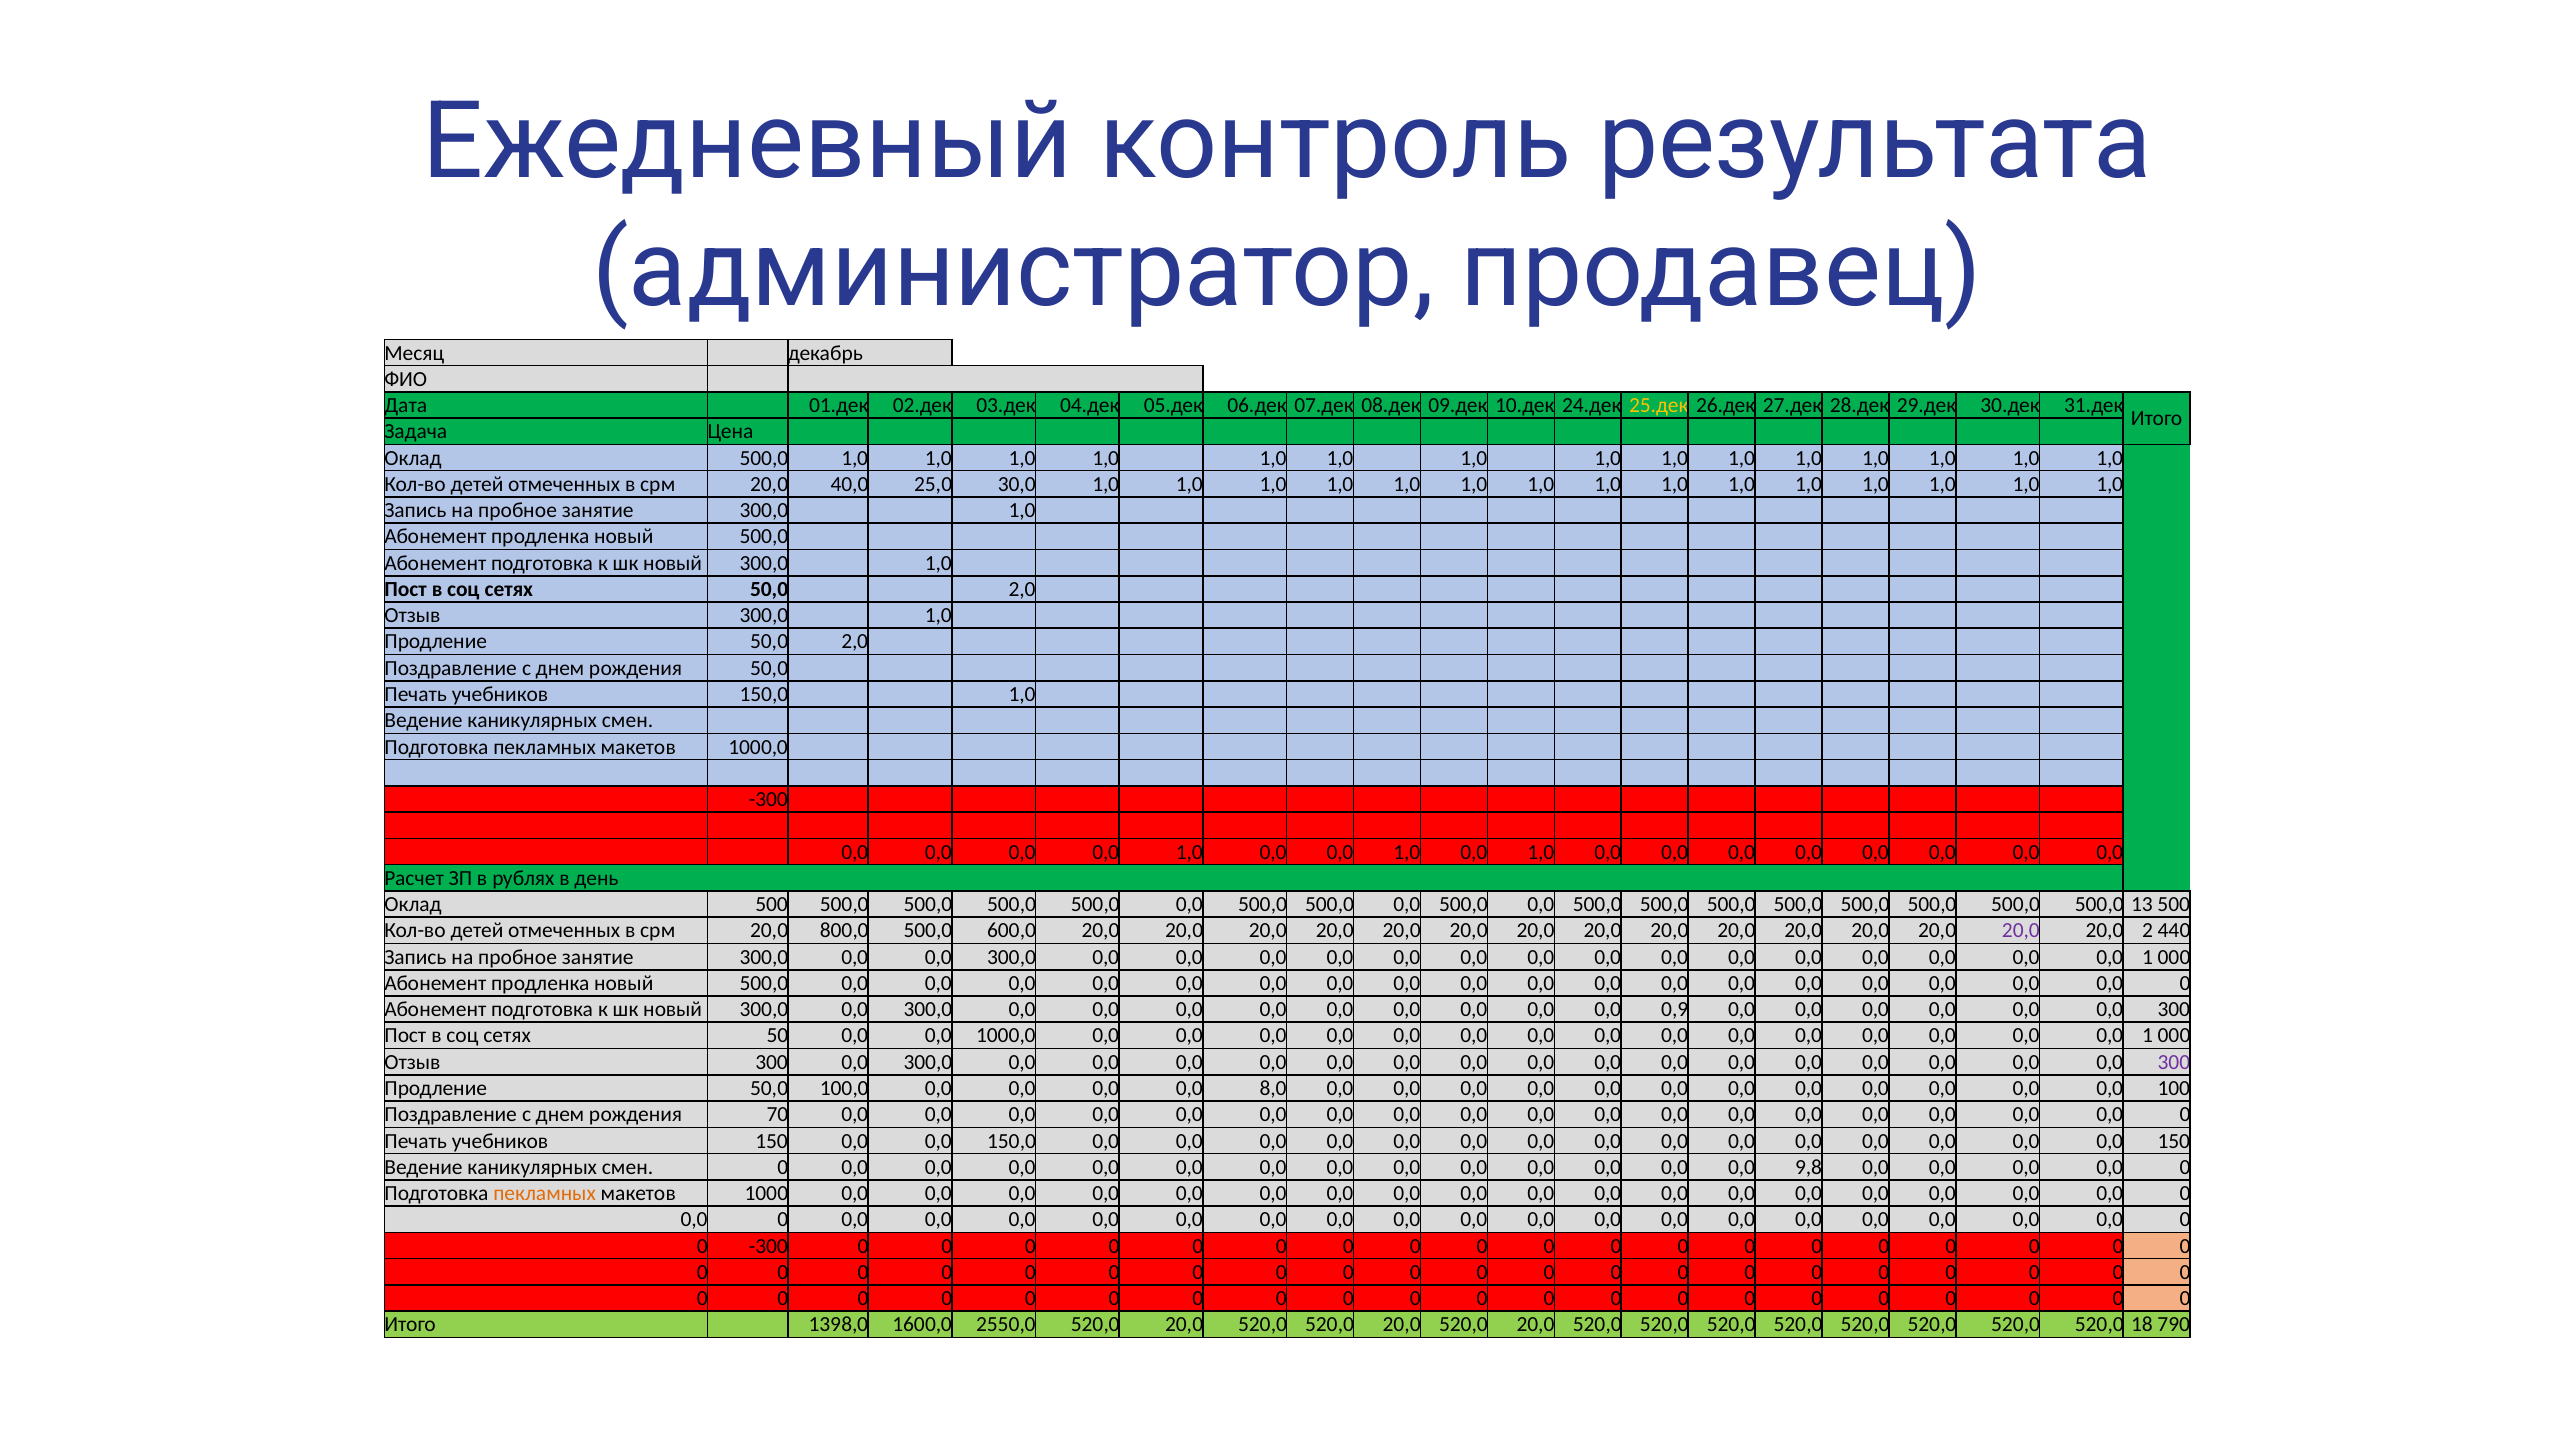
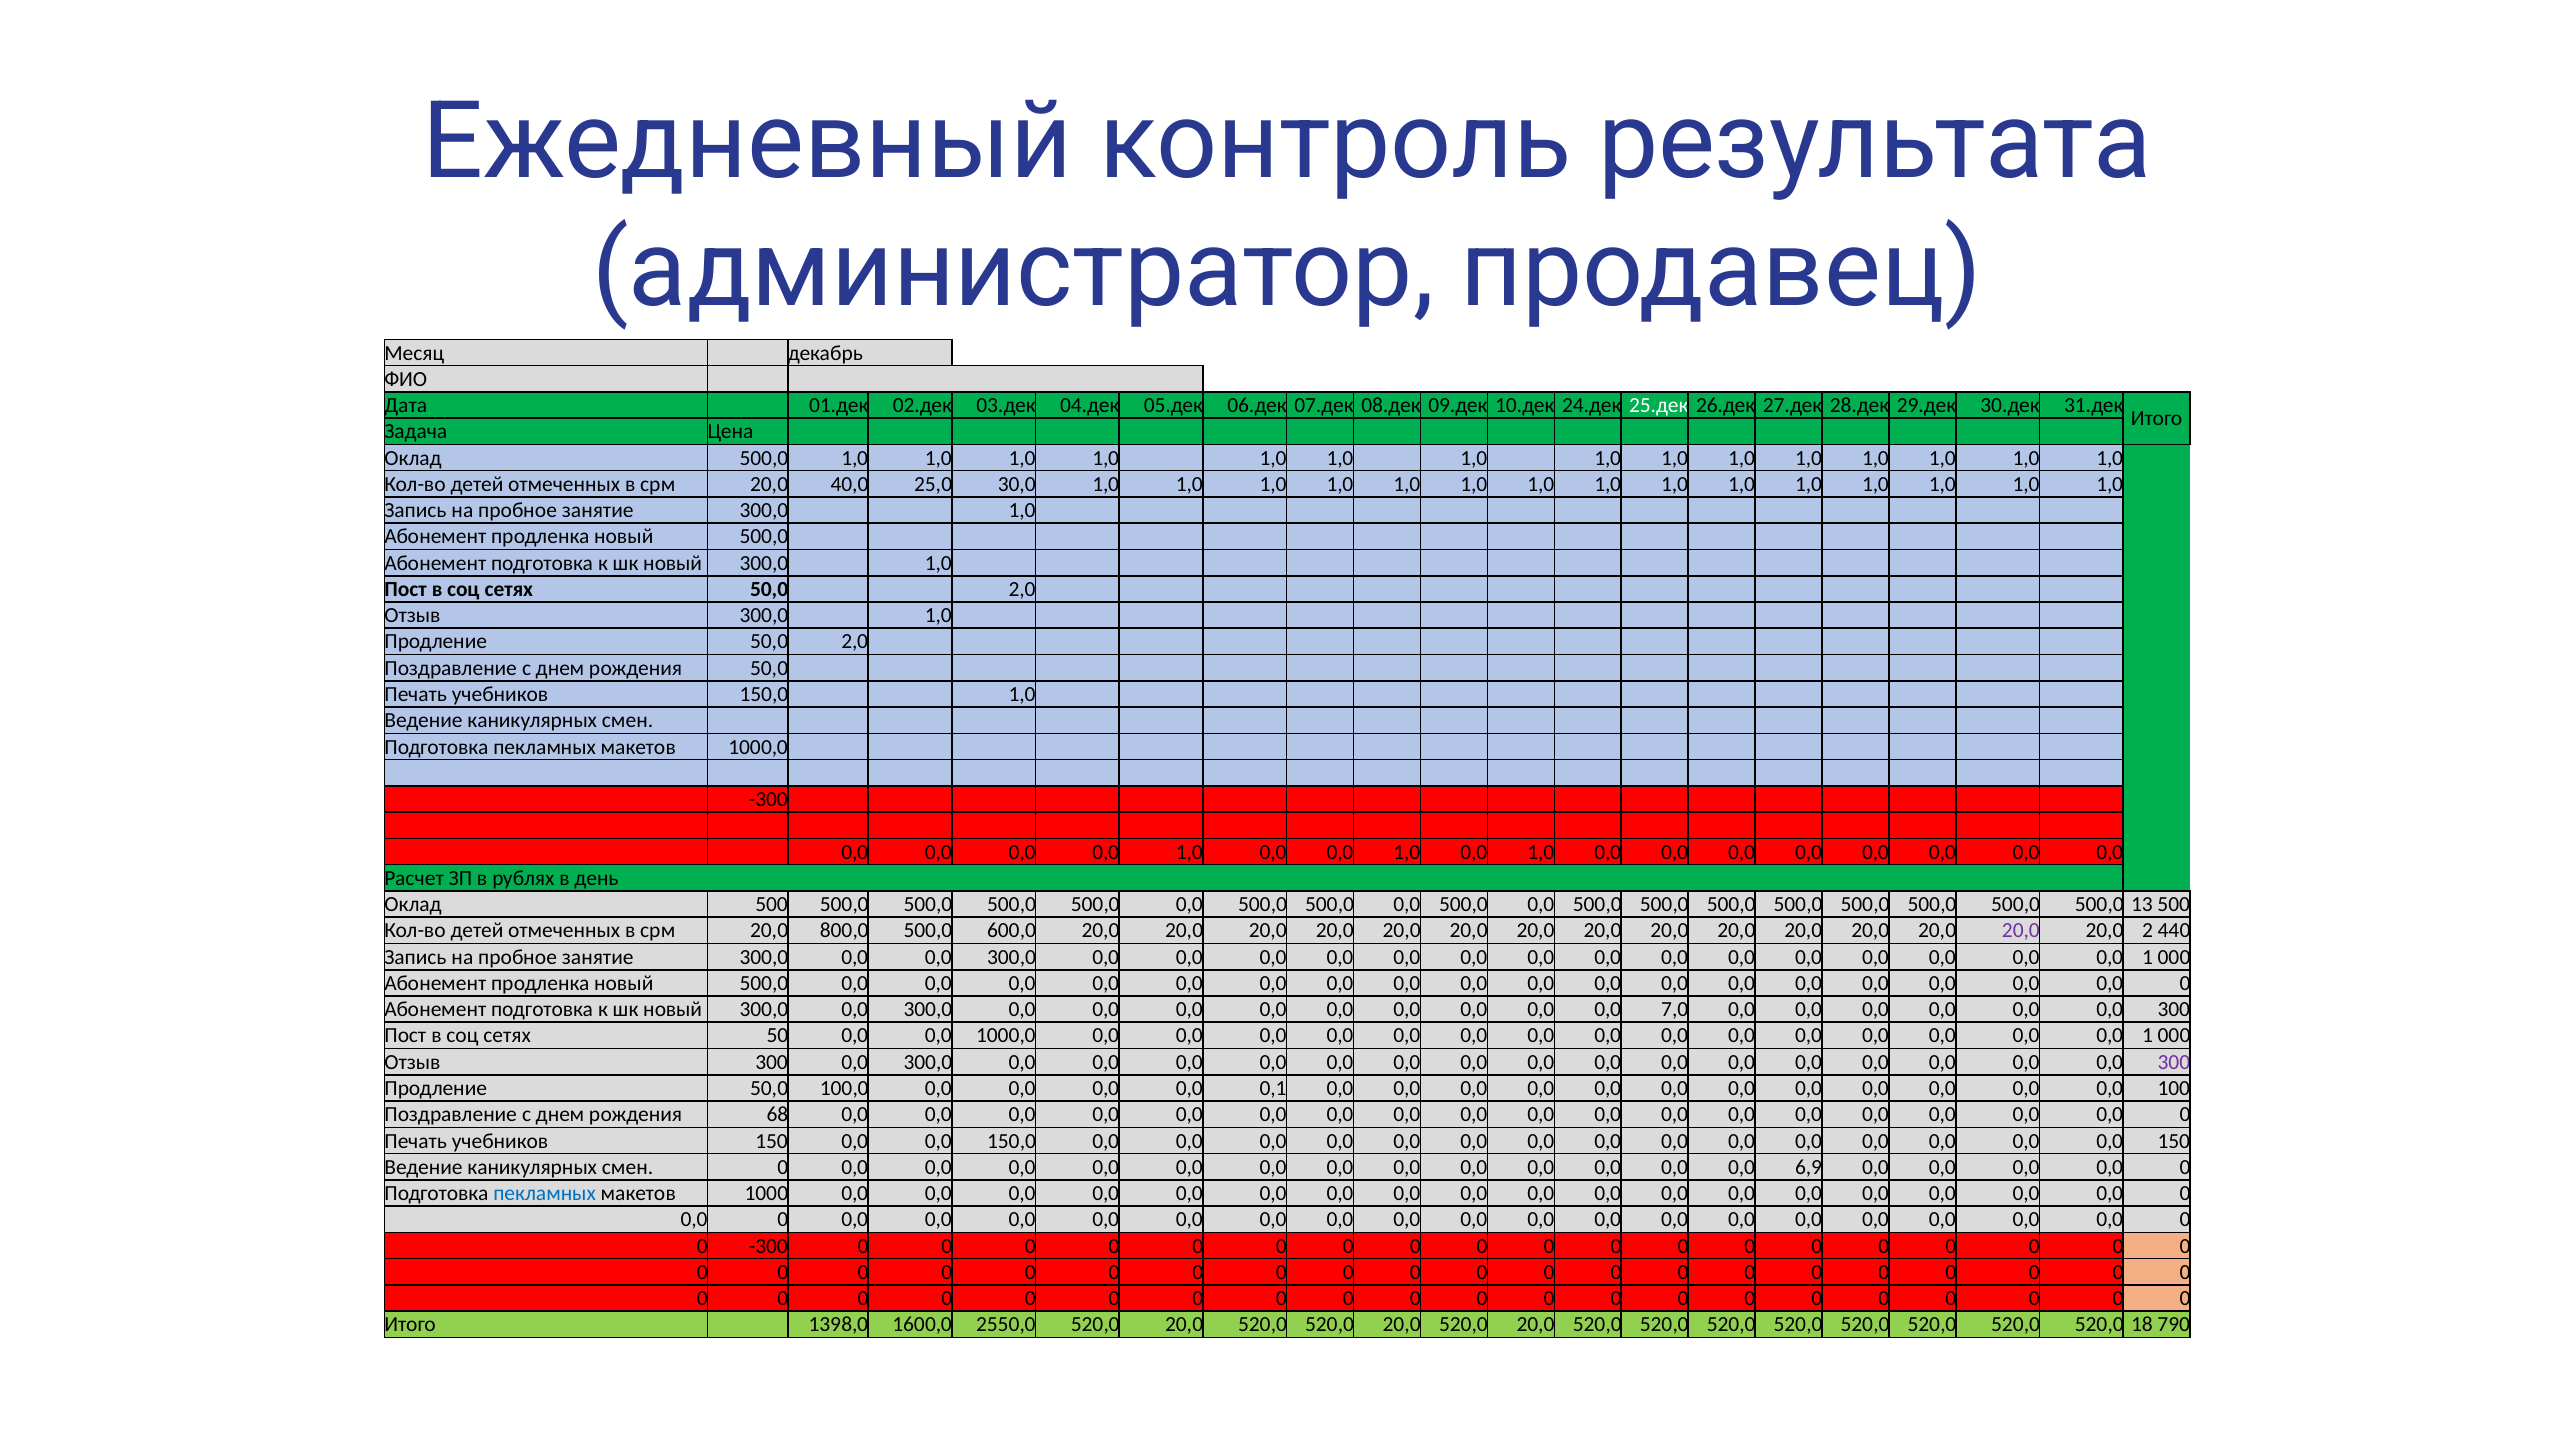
25.дек colour: yellow -> white
0,9: 0,9 -> 7,0
8,0: 8,0 -> 0,1
70: 70 -> 68
9,8: 9,8 -> 6,9
пекламных at (545, 1193) colour: orange -> blue
